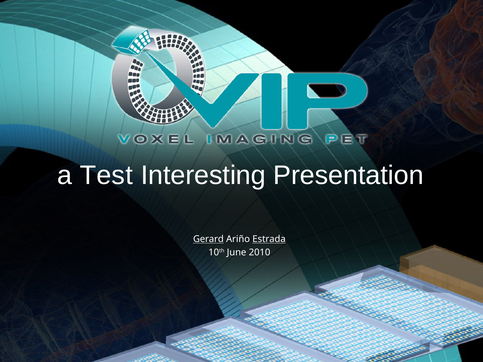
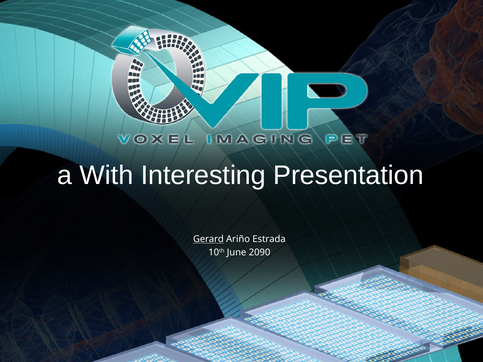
Test: Test -> With
Estrada underline: present -> none
2010: 2010 -> 2090
